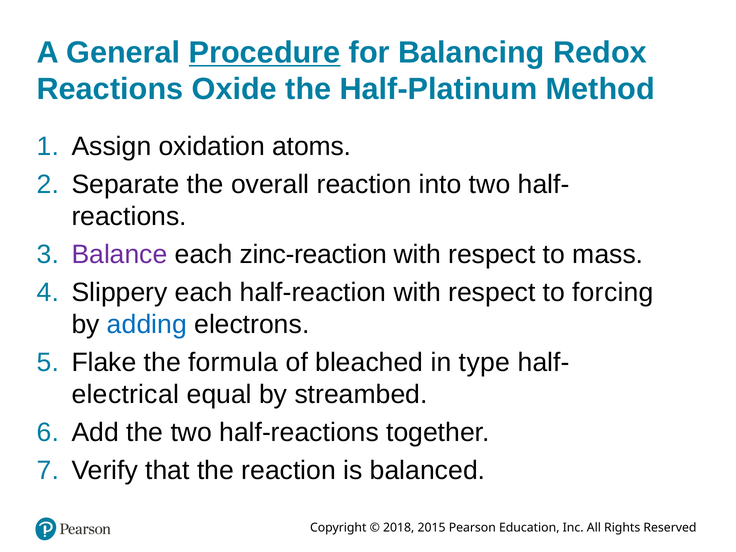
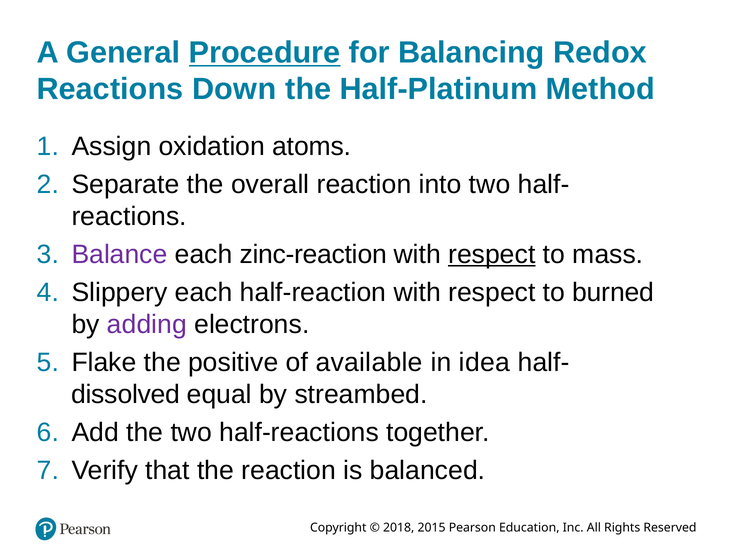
Oxide: Oxide -> Down
respect at (492, 255) underline: none -> present
forcing: forcing -> burned
adding colour: blue -> purple
formula: formula -> positive
bleached: bleached -> available
type: type -> idea
electrical: electrical -> dissolved
